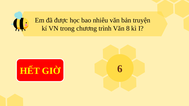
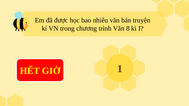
6: 6 -> 1
